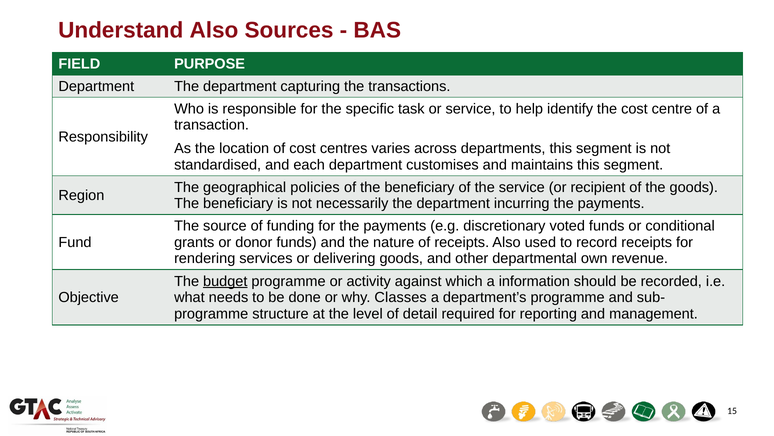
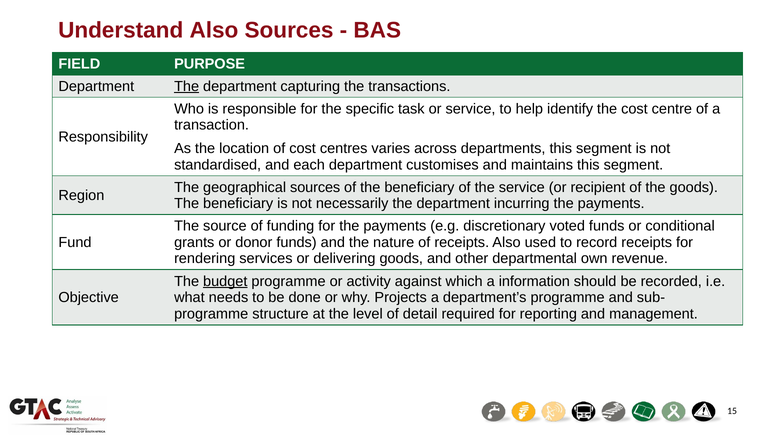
The at (187, 86) underline: none -> present
geographical policies: policies -> sources
Classes: Classes -> Projects
